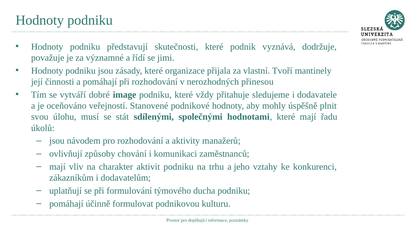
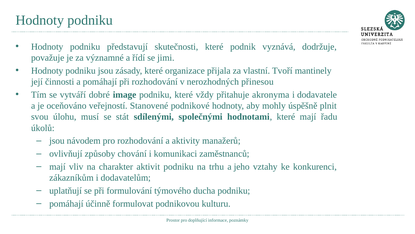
sledujeme: sledujeme -> akronyma
